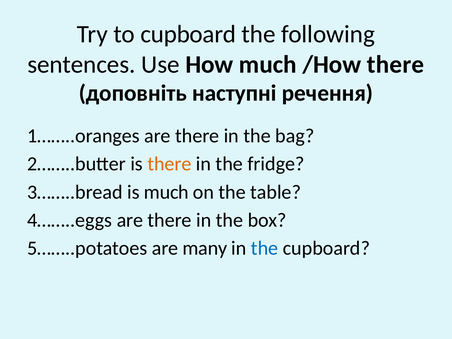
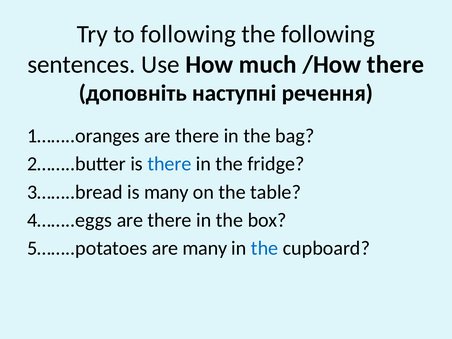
to cupboard: cupboard -> following
there at (169, 164) colour: orange -> blue
is much: much -> many
